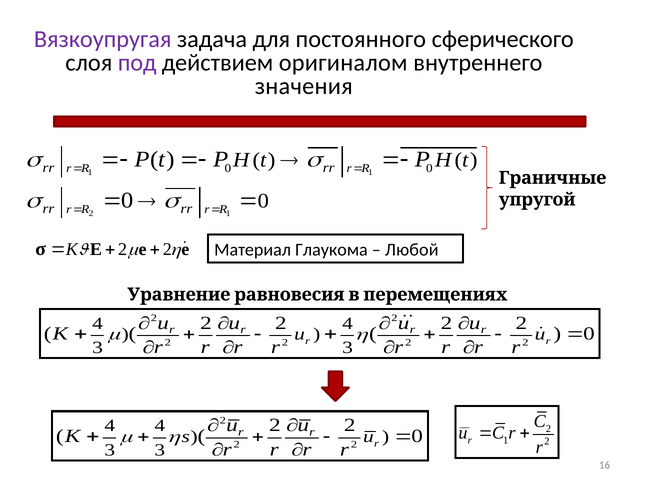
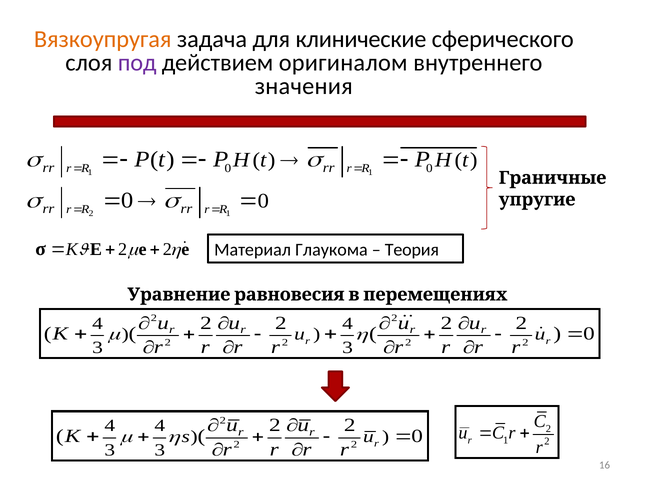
Вязкоупругая colour: purple -> orange
постоянного: постоянного -> клинические
упругой: упругой -> упругие
Любой: Любой -> Теория
